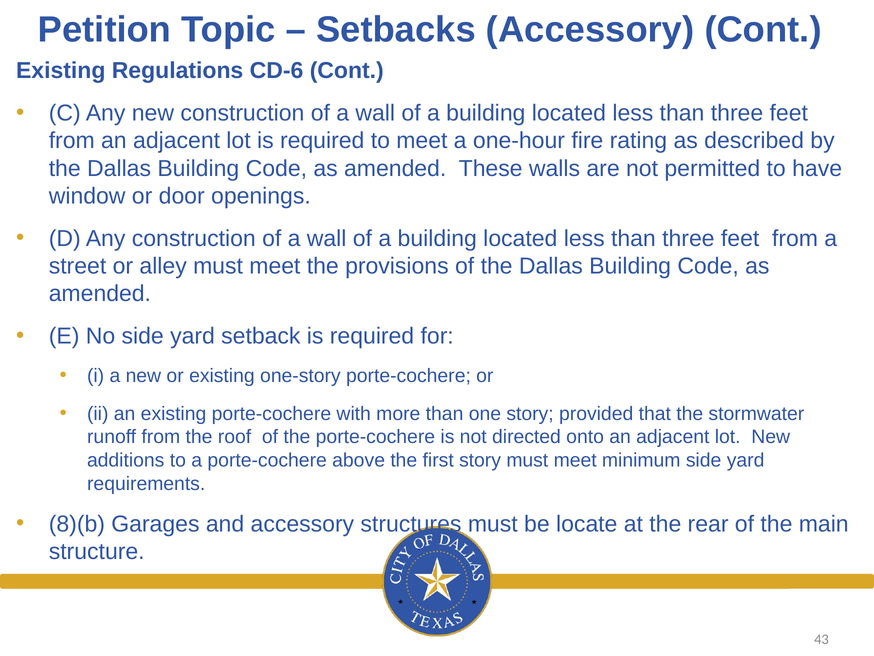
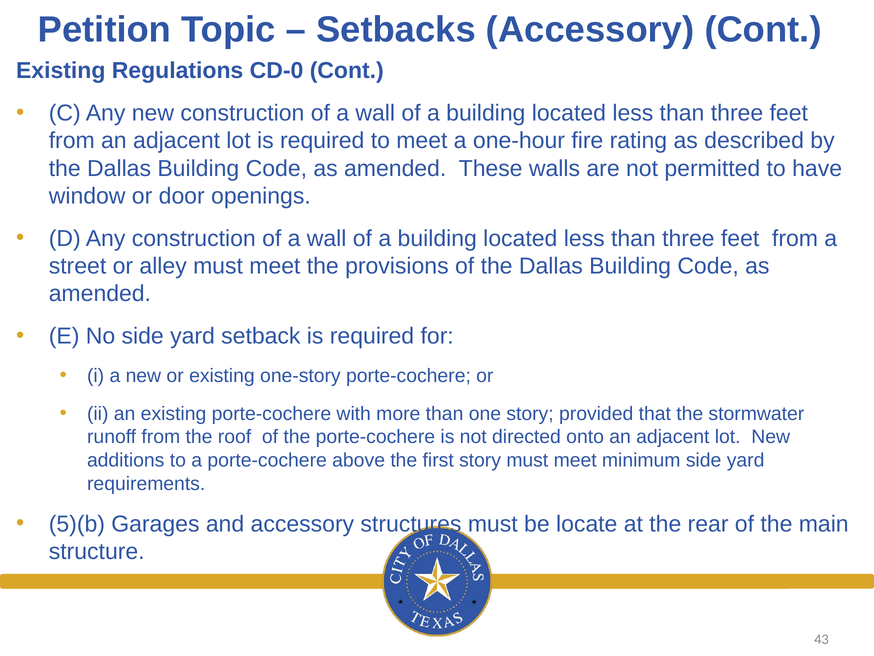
CD-6: CD-6 -> CD-0
8)(b: 8)(b -> 5)(b
